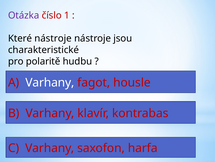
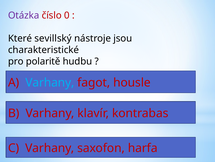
1: 1 -> 0
Které nástroje: nástroje -> sevillský
Varhany at (50, 82) colour: white -> light blue
